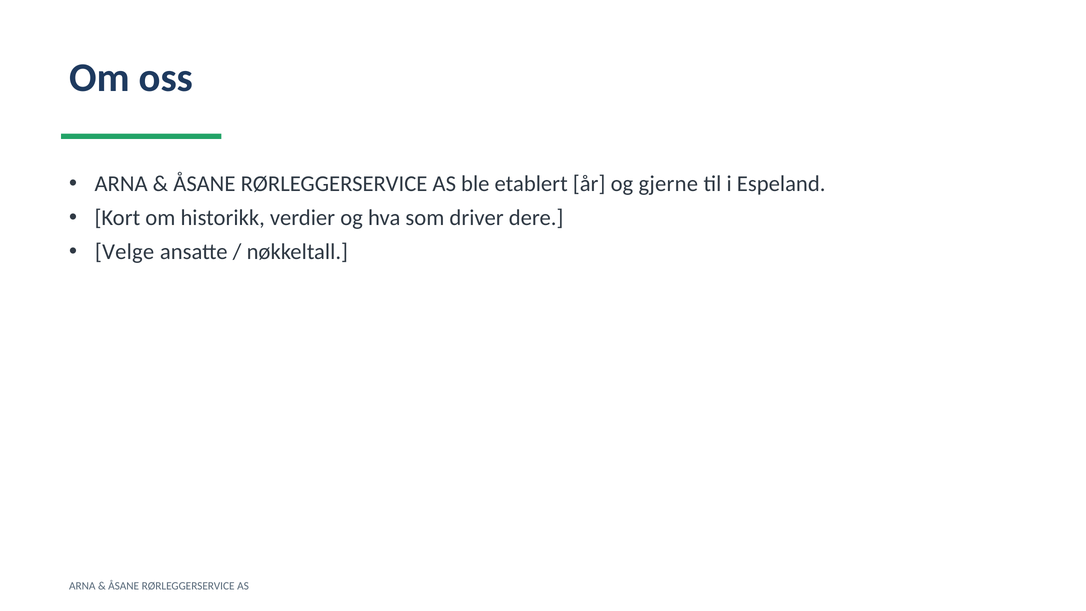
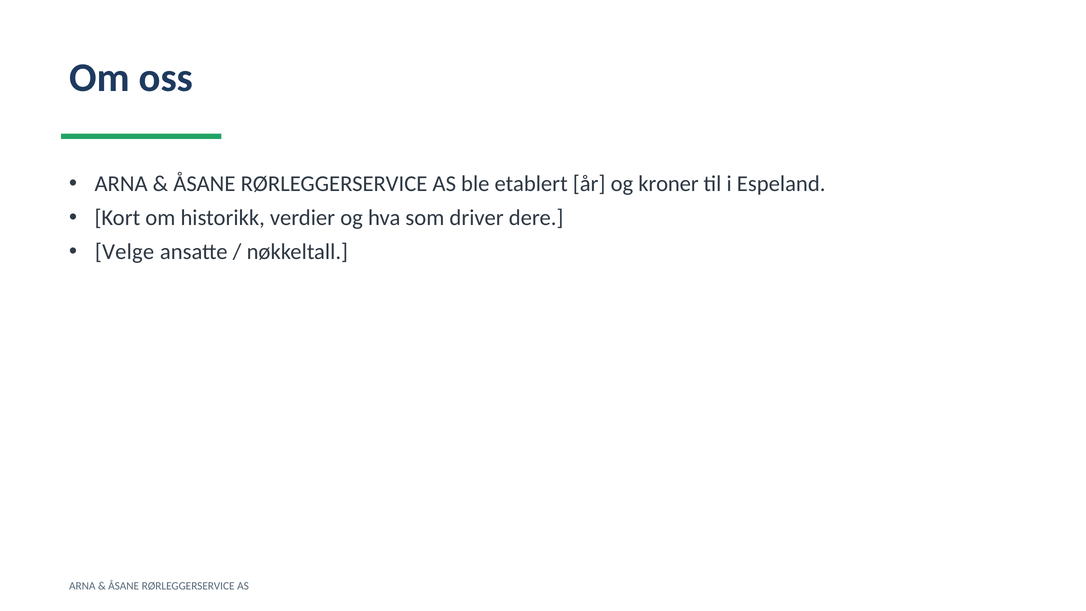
gjerne: gjerne -> kroner
